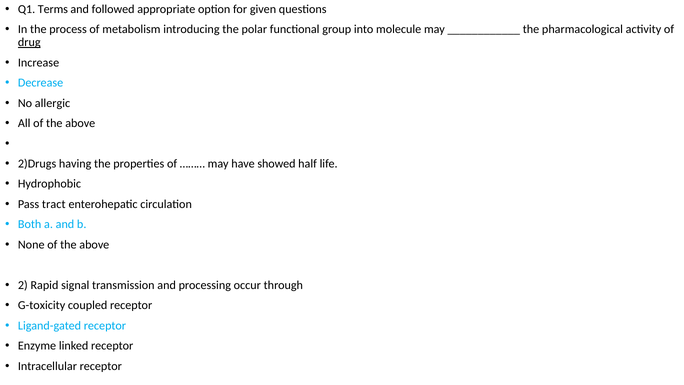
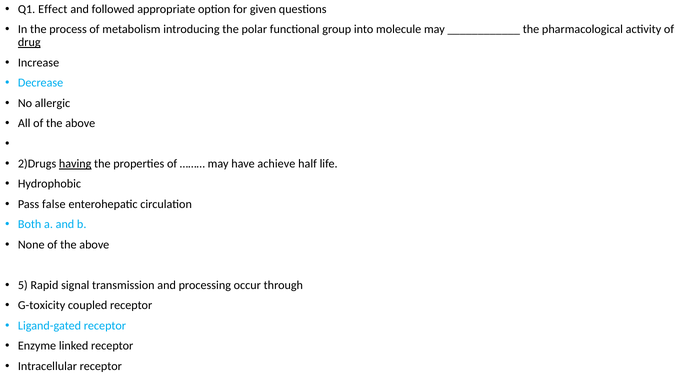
Terms: Terms -> Effect
having underline: none -> present
showed: showed -> achieve
tract: tract -> false
2: 2 -> 5
